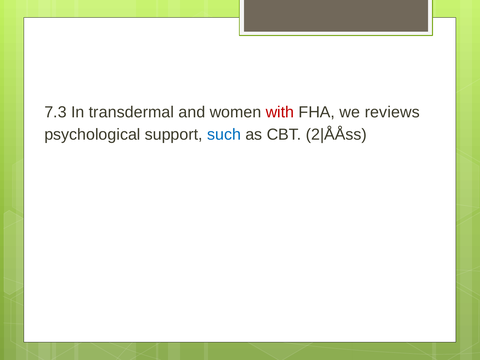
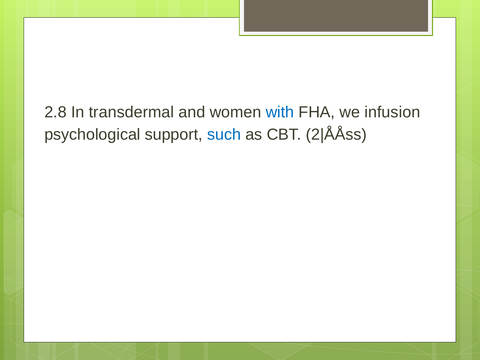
7.3: 7.3 -> 2.8
with colour: red -> blue
reviews: reviews -> infusion
